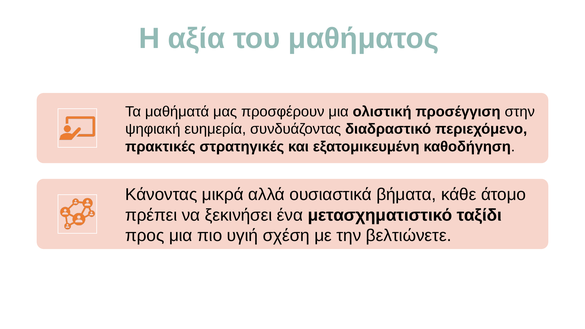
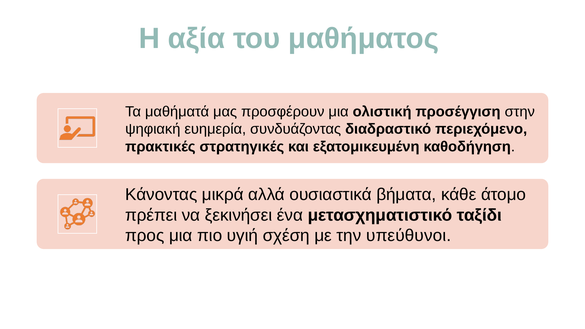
βελτιώνετε: βελτιώνετε -> υπεύθυνοι
